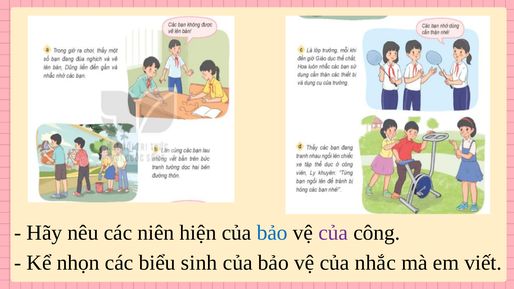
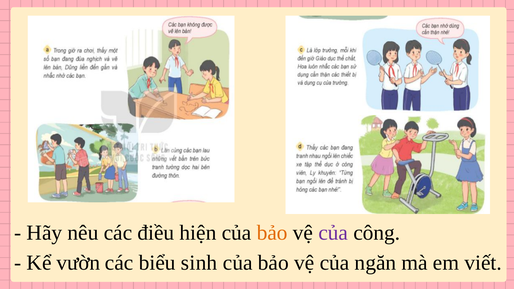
niên: niên -> điều
bảo at (272, 233) colour: blue -> orange
nhọn: nhọn -> vườn
nhắc: nhắc -> ngăn
